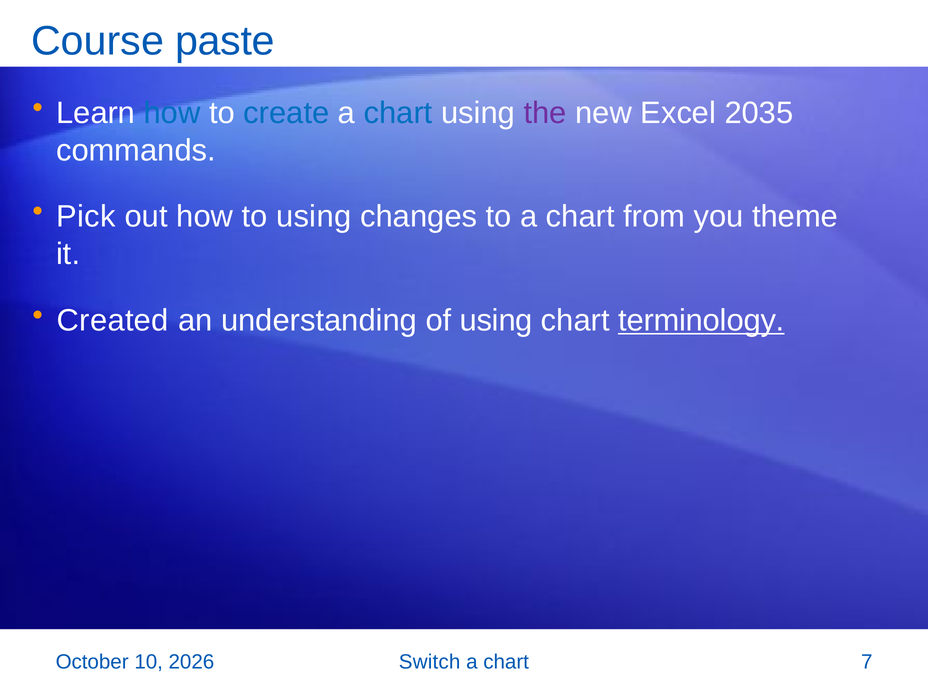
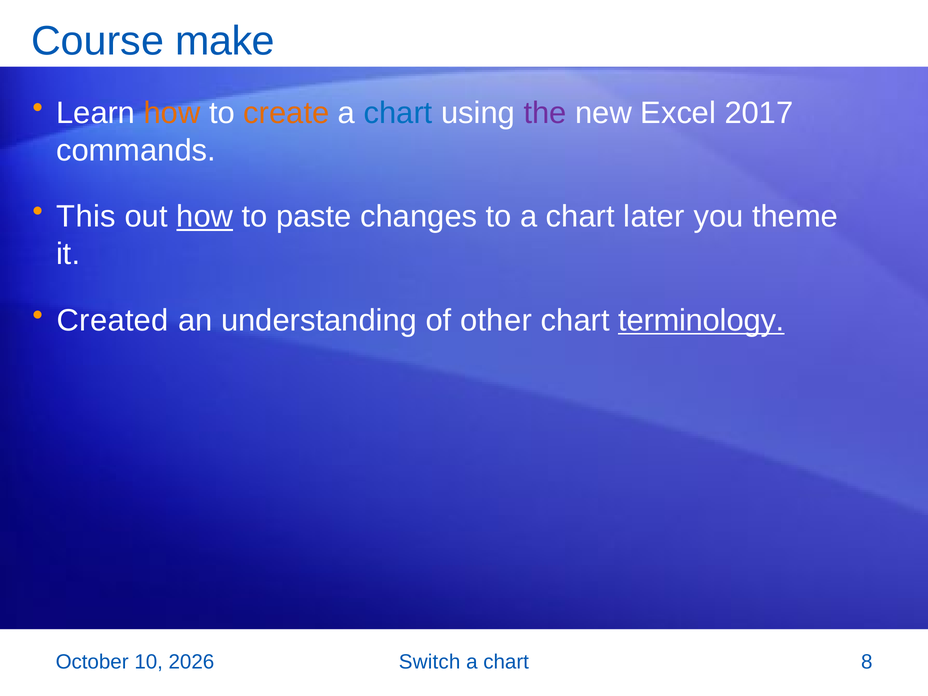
paste: paste -> make
how at (172, 113) colour: blue -> orange
create colour: blue -> orange
2035: 2035 -> 2017
Pick: Pick -> This
how at (205, 217) underline: none -> present
to using: using -> paste
from: from -> later
of using: using -> other
7: 7 -> 8
